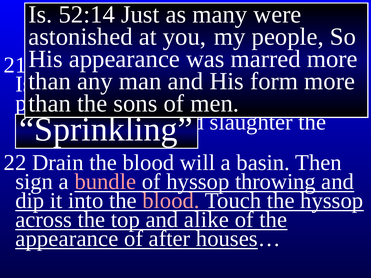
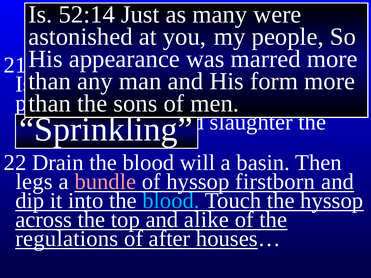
sign: sign -> legs
throwing: throwing -> firstborn
blood at (171, 201) colour: pink -> light blue
appearance at (67, 239): appearance -> regulations
